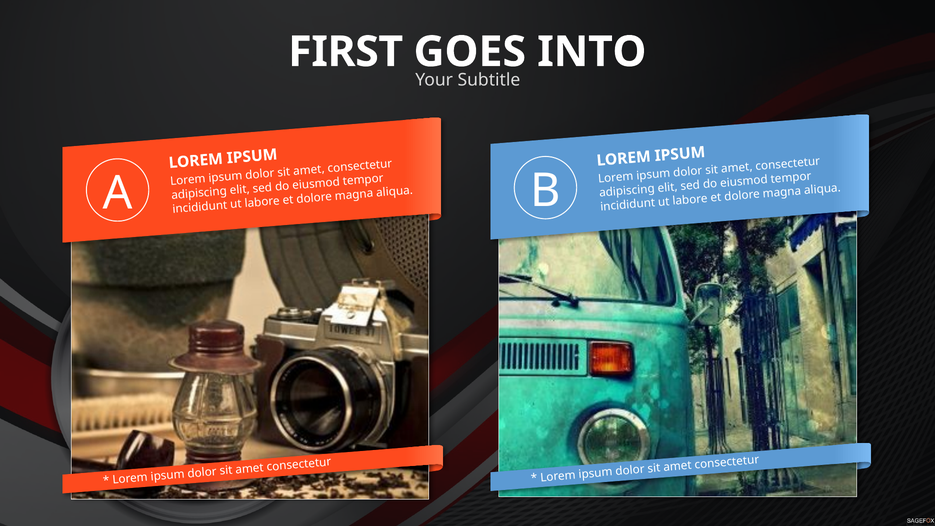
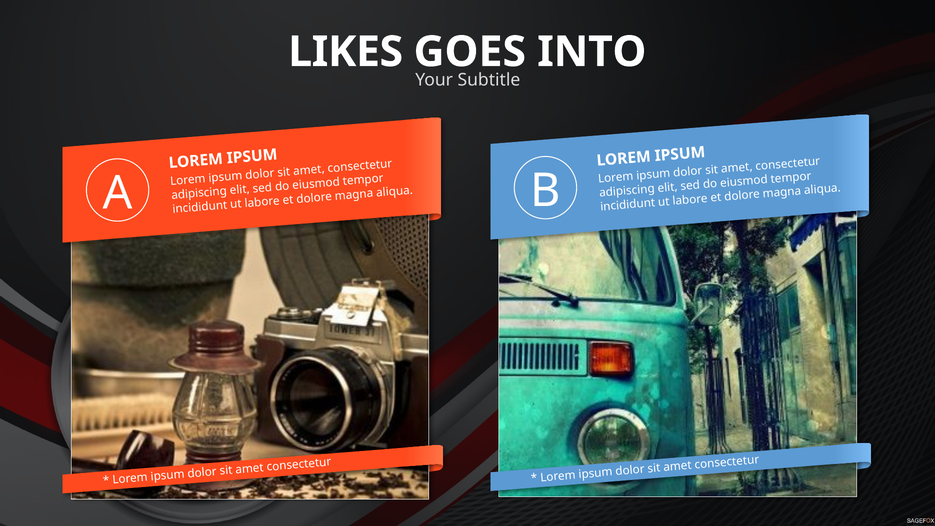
FIRST: FIRST -> LIKES
